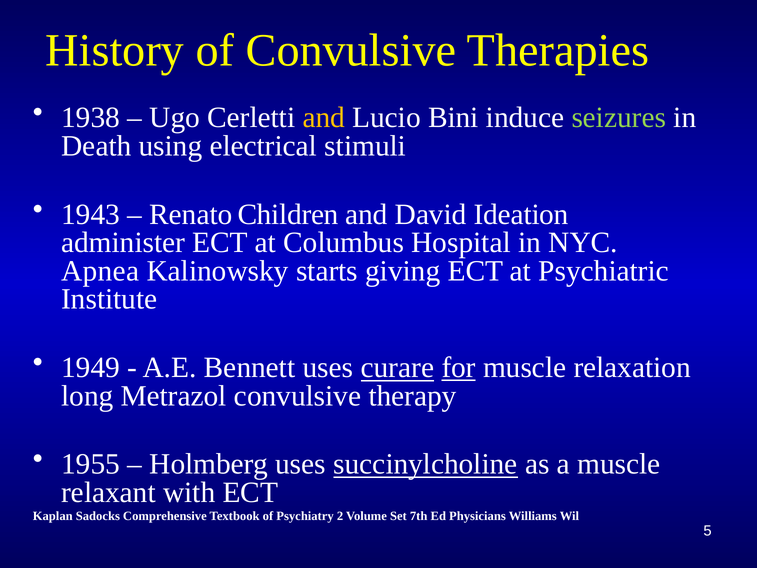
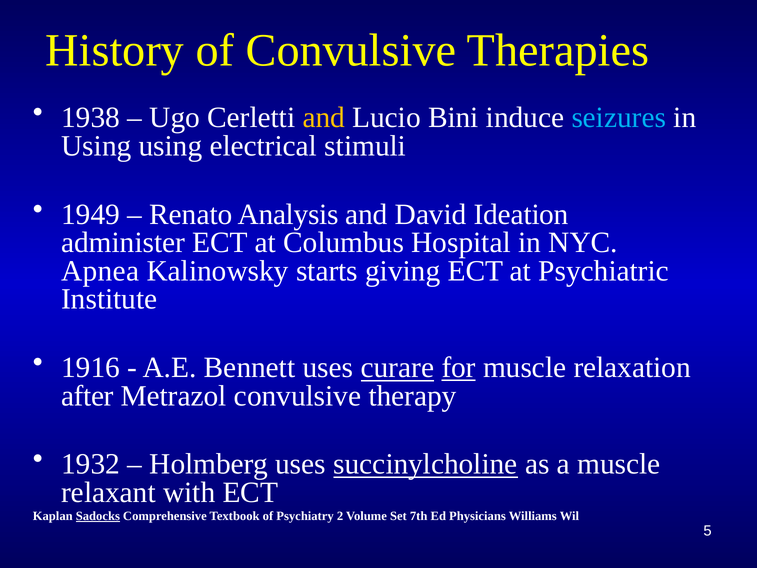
seizures colour: light green -> light blue
Death at (96, 146): Death -> Using
1943: 1943 -> 1949
Children: Children -> Analysis
1949: 1949 -> 1916
long: long -> after
1955: 1955 -> 1932
Sadocks underline: none -> present
